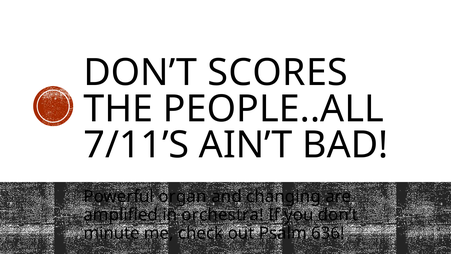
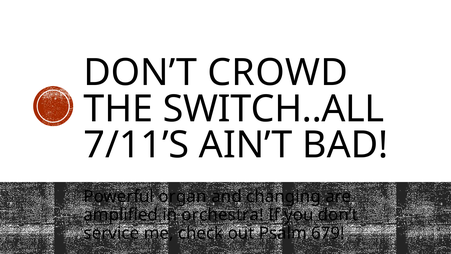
SCORES: SCORES -> CROWD
PEOPLE..ALL: PEOPLE..ALL -> SWITCH..ALL
minute: minute -> service
636: 636 -> 679
